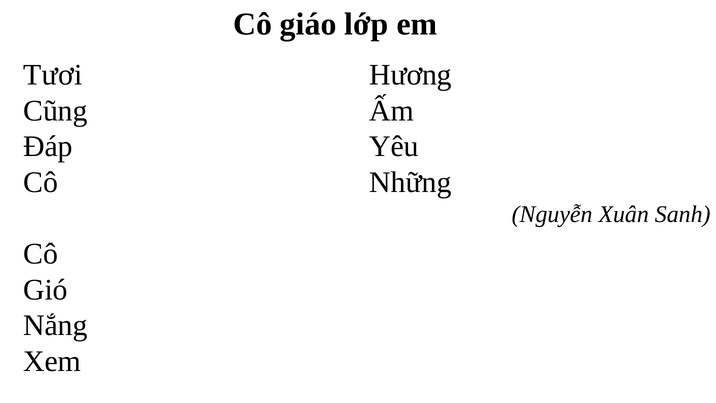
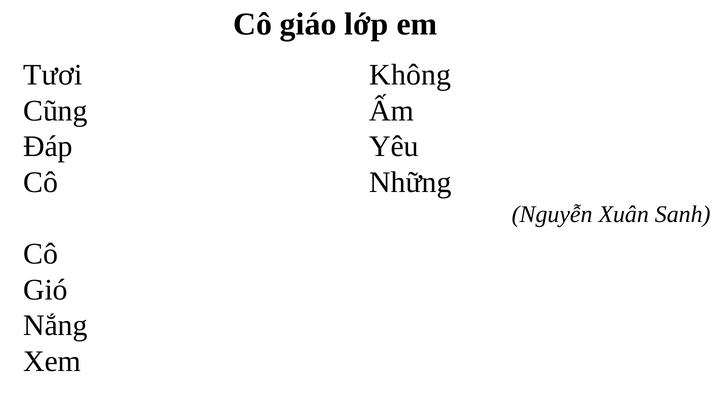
Hương: Hương -> Không
